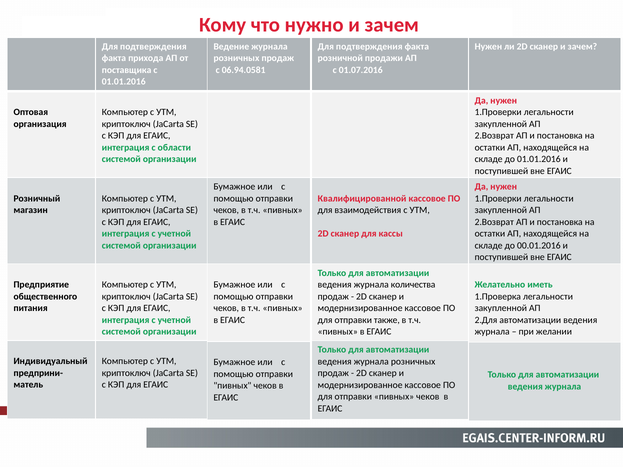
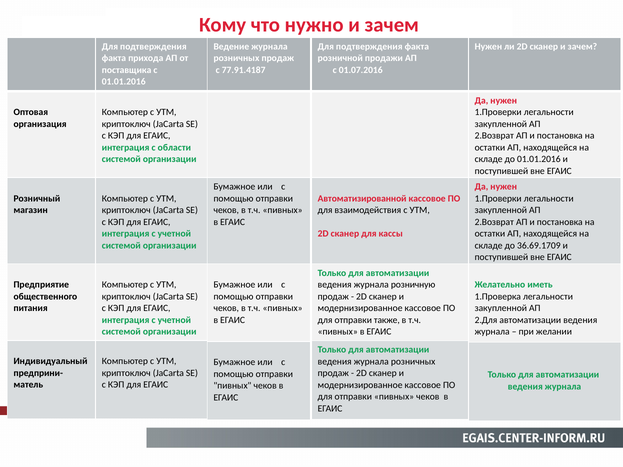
06.94.0581: 06.94.0581 -> 77.91.4187
Квалифицированной: Квалифицированной -> Автоматизированной
00.01.2016: 00.01.2016 -> 36.69.1709
количества: количества -> розничную
